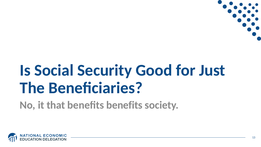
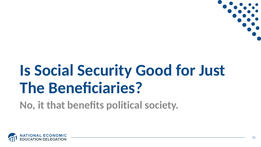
benefits benefits: benefits -> political
